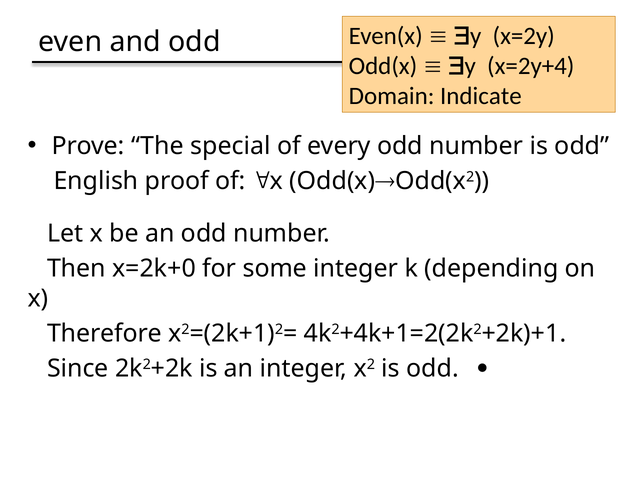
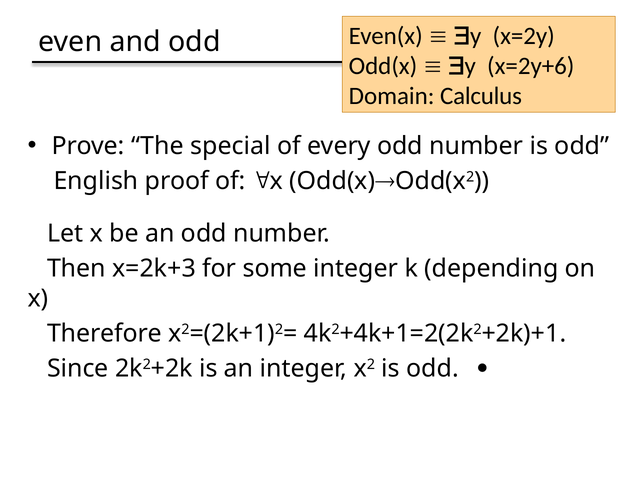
x=2y+4: x=2y+4 -> x=2y+6
Indicate: Indicate -> Calculus
x=2k+0: x=2k+0 -> x=2k+3
